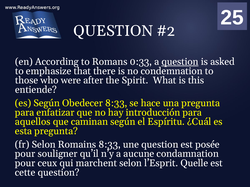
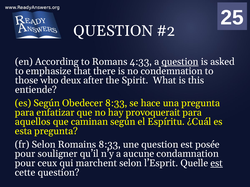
0:33: 0:33 -> 4:33
were: were -> deux
introducción: introducción -> provoquerait
est at (217, 164) underline: none -> present
